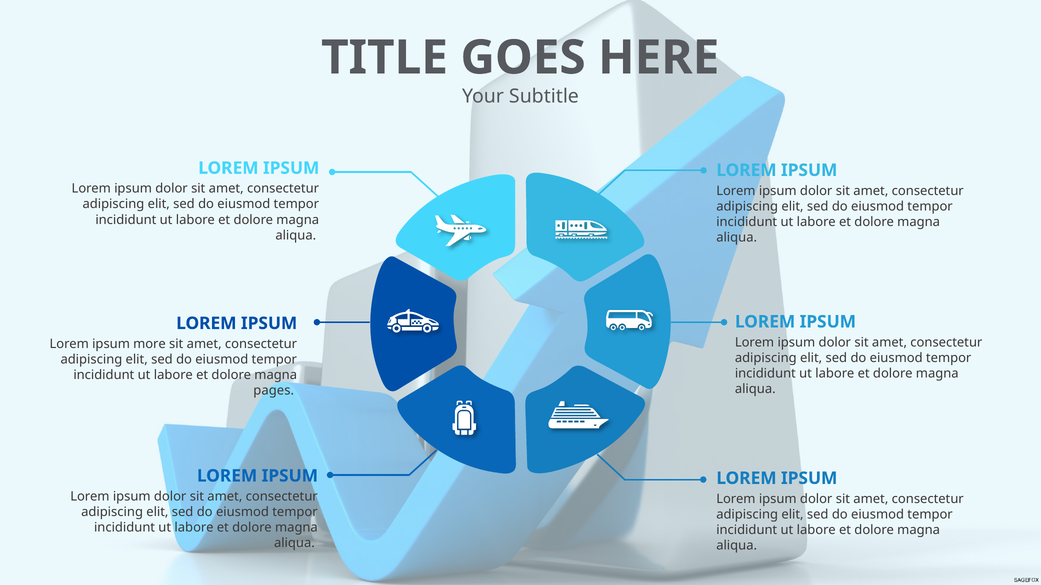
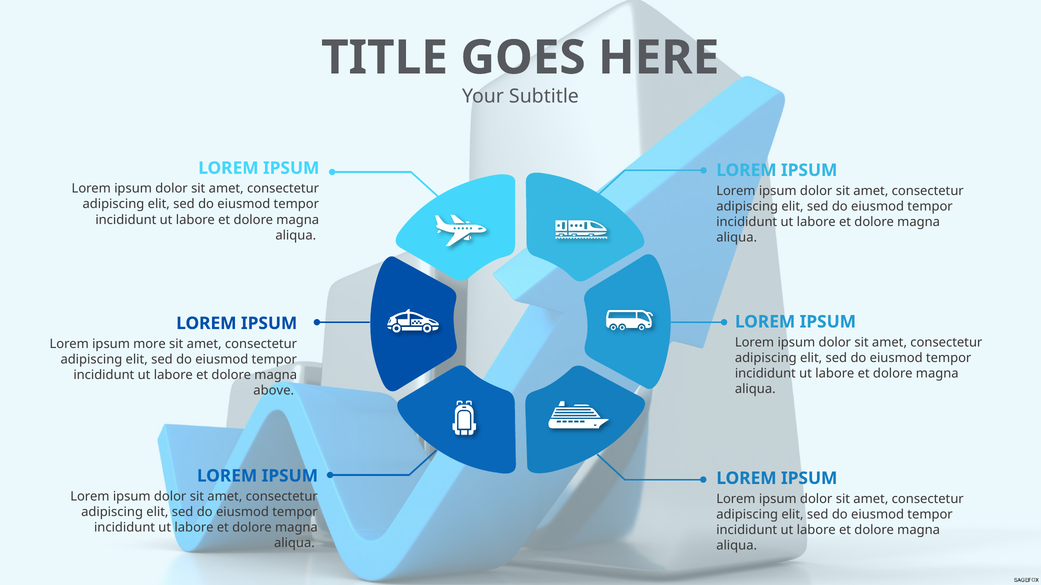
pages: pages -> above
